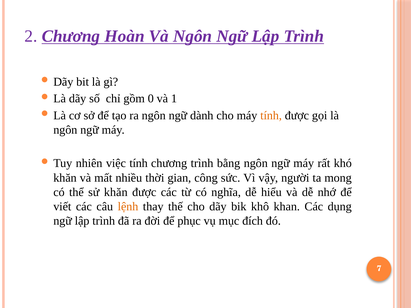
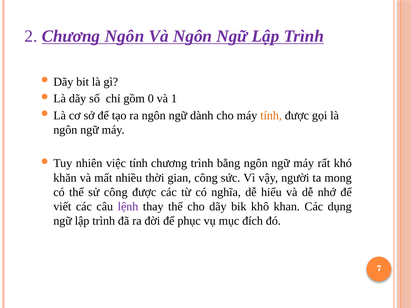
Chương Hoàn: Hoàn -> Ngôn
sử khăn: khăn -> công
lệnh colour: orange -> purple
